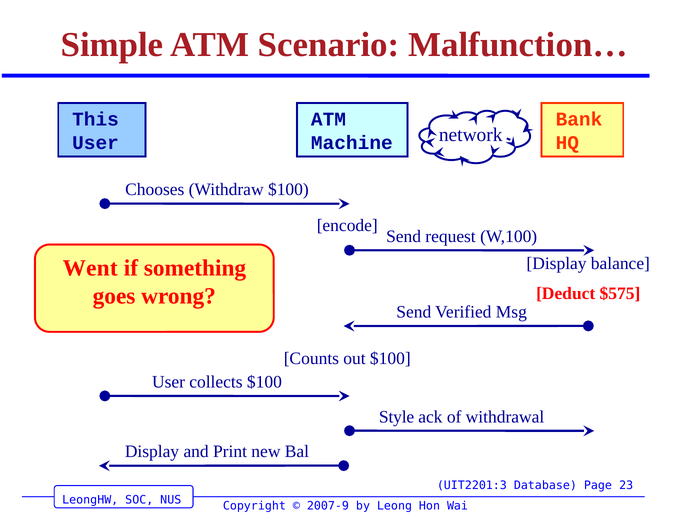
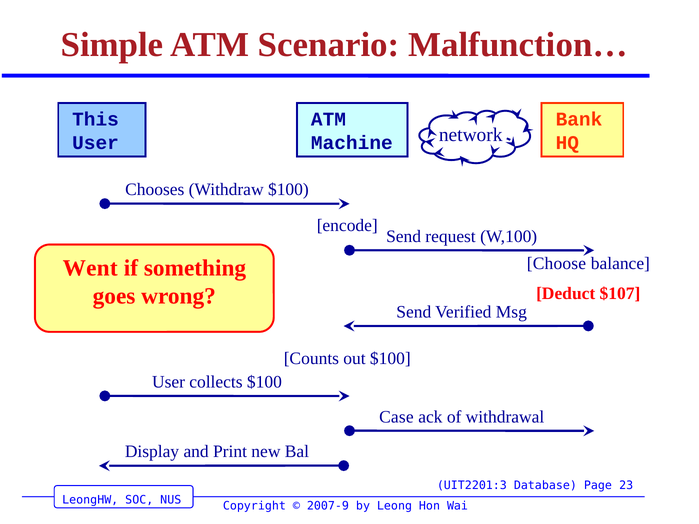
Display at (557, 264): Display -> Choose
$575: $575 -> $107
Style: Style -> Case
